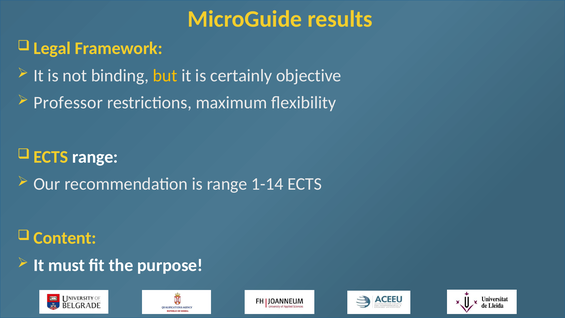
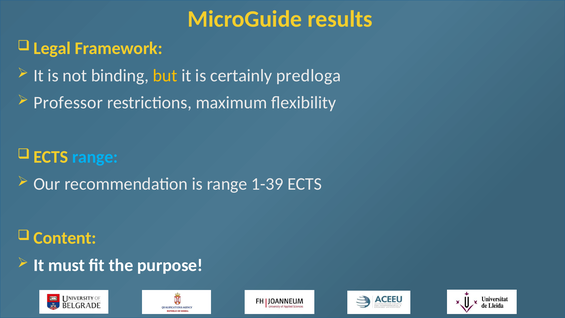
objective: objective -> predloga
range at (95, 157) colour: white -> light blue
1-14: 1-14 -> 1-39
